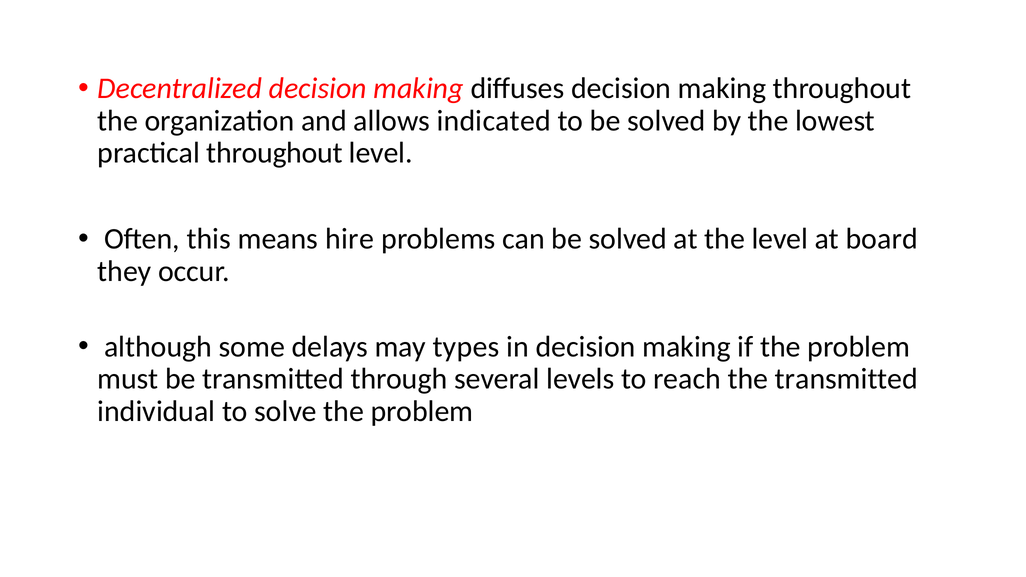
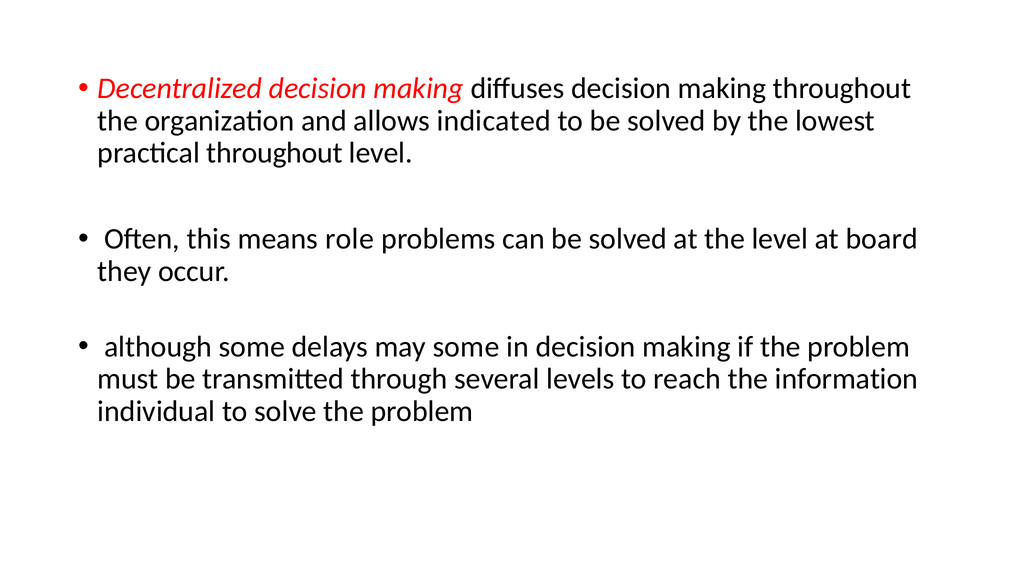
hire: hire -> role
may types: types -> some
the transmitted: transmitted -> information
